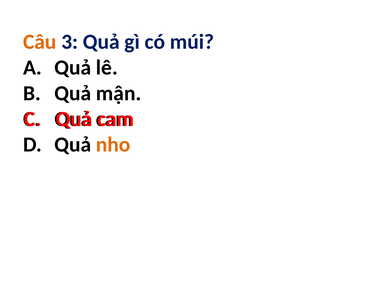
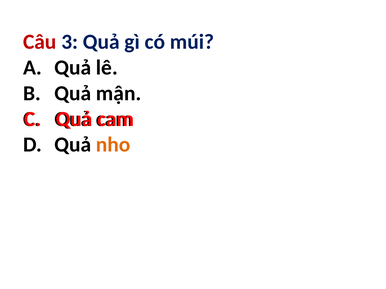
Câu colour: orange -> red
